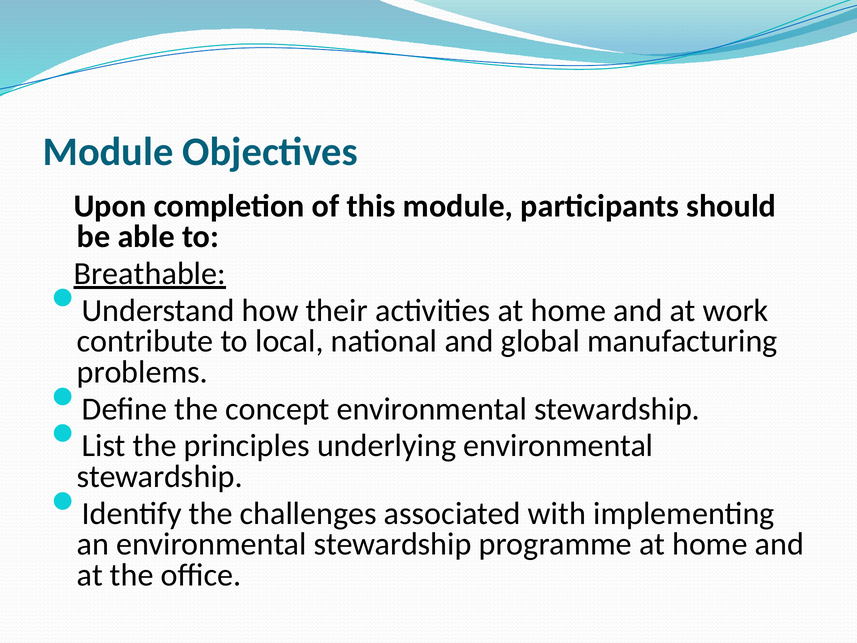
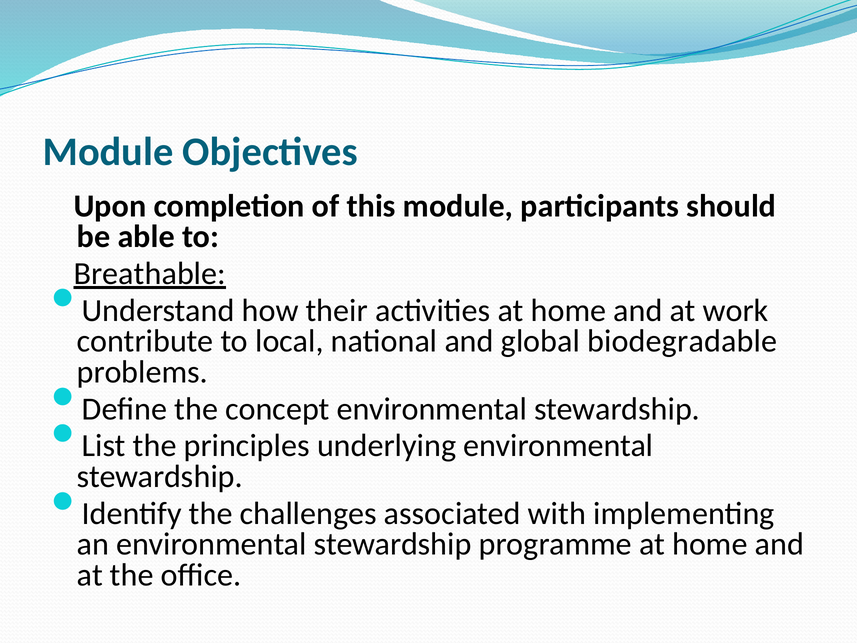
manufacturing: manufacturing -> biodegradable
